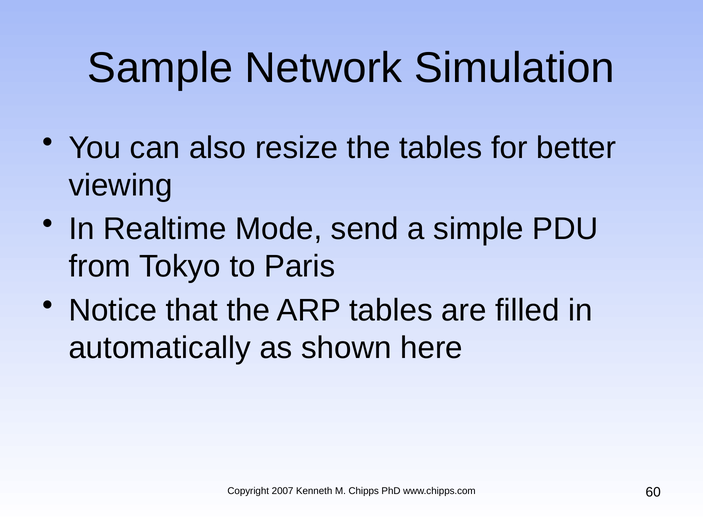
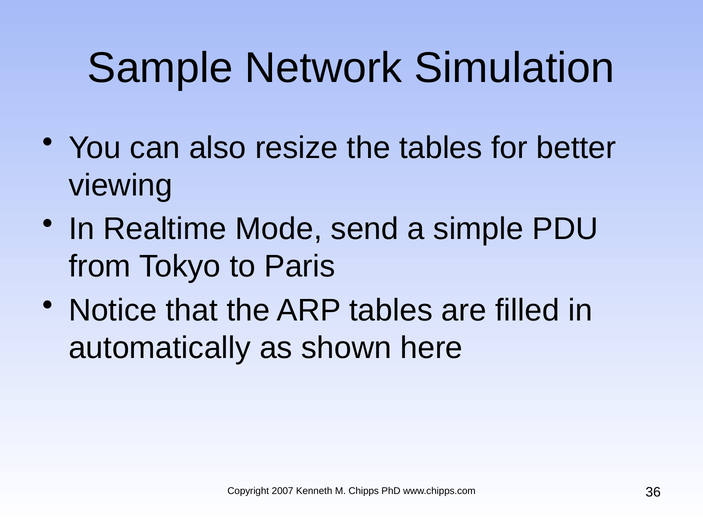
60: 60 -> 36
